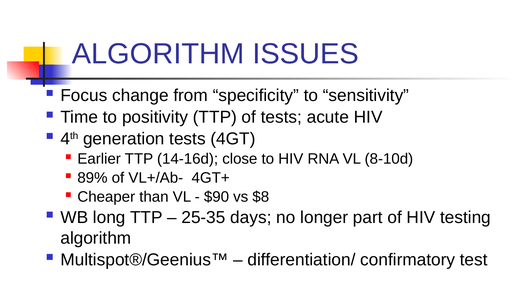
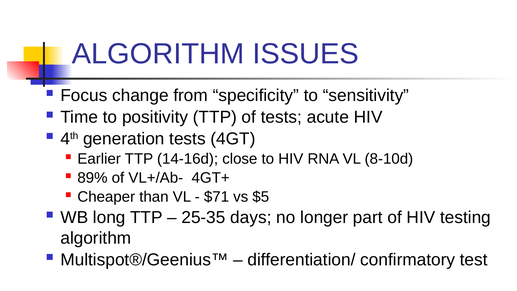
$90: $90 -> $71
$8: $8 -> $5
